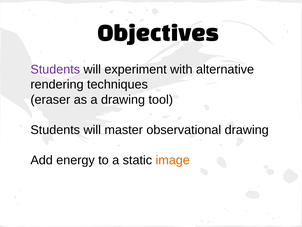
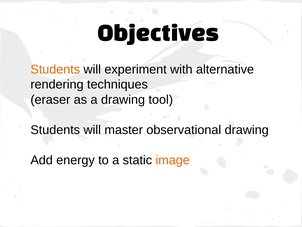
Students at (55, 69) colour: purple -> orange
